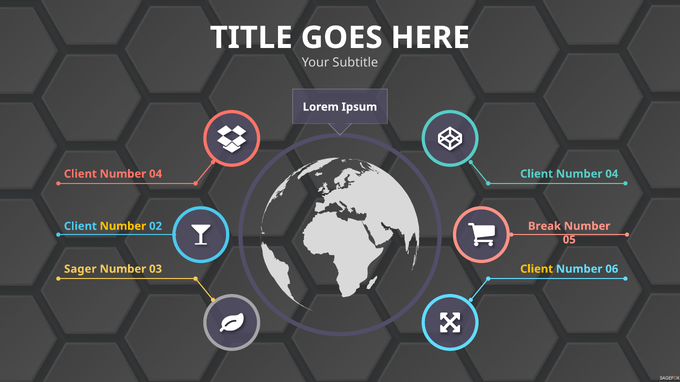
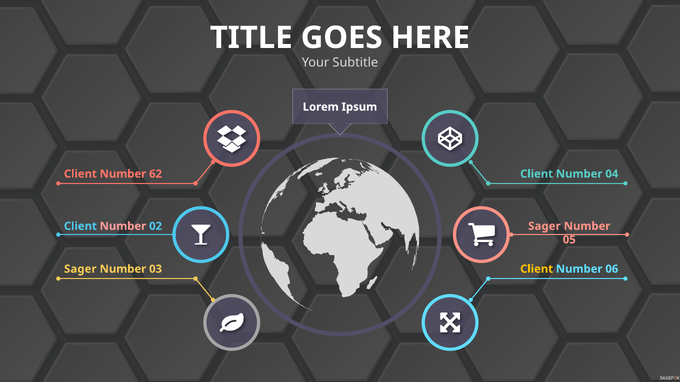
04 at (156, 174): 04 -> 62
Break at (545, 226): Break -> Sager
Number at (123, 226) colour: yellow -> pink
